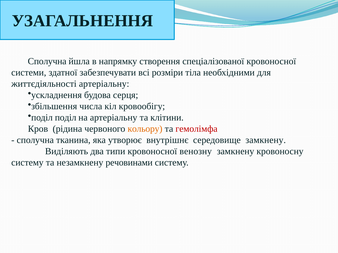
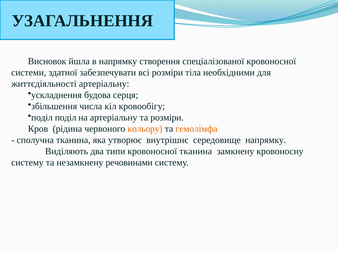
Сполучна at (47, 61): Сполучна -> Висновок
та клітини: клітини -> розміри
гемолімфа colour: red -> orange
середовище замкнену: замкнену -> напрямку
кровоносної венозну: венозну -> тканина
